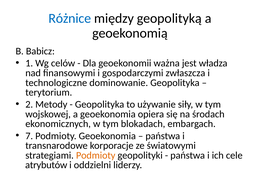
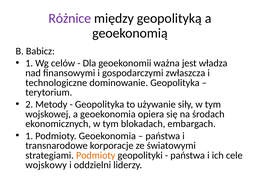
Różnice colour: blue -> purple
7 at (29, 136): 7 -> 1
atrybutów: atrybutów -> wojskowy
